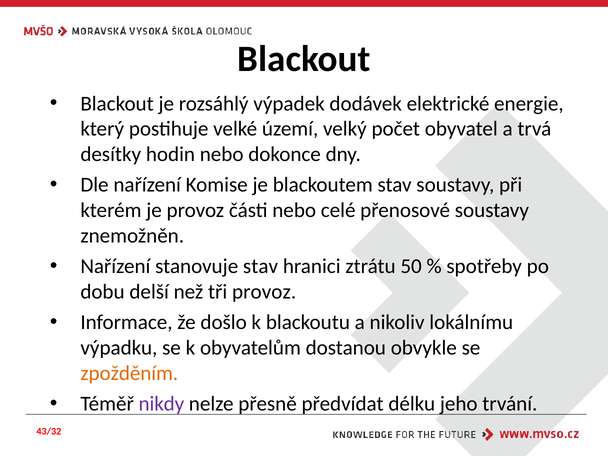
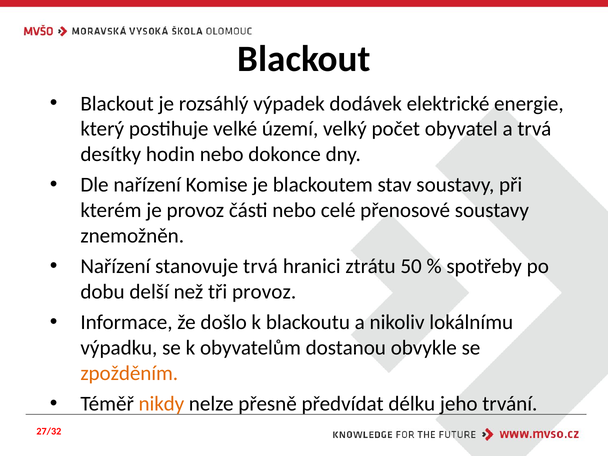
stanovuje stav: stav -> trvá
nikdy colour: purple -> orange
43/32: 43/32 -> 27/32
